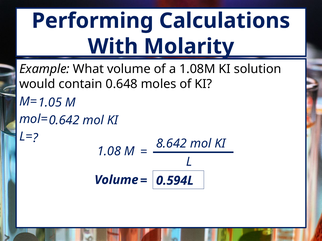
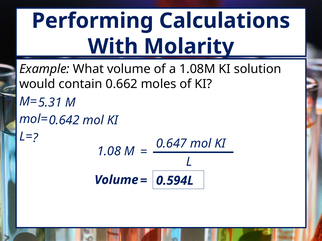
0.648: 0.648 -> 0.662
1.05: 1.05 -> 5.31
8.642: 8.642 -> 0.647
